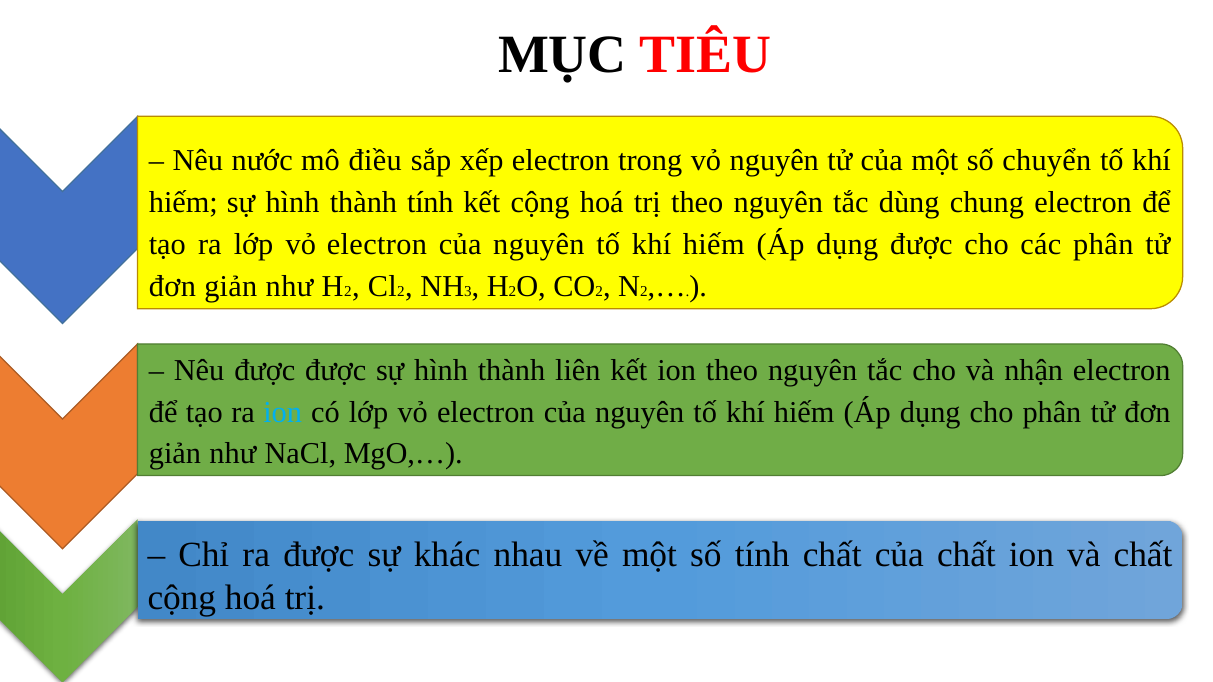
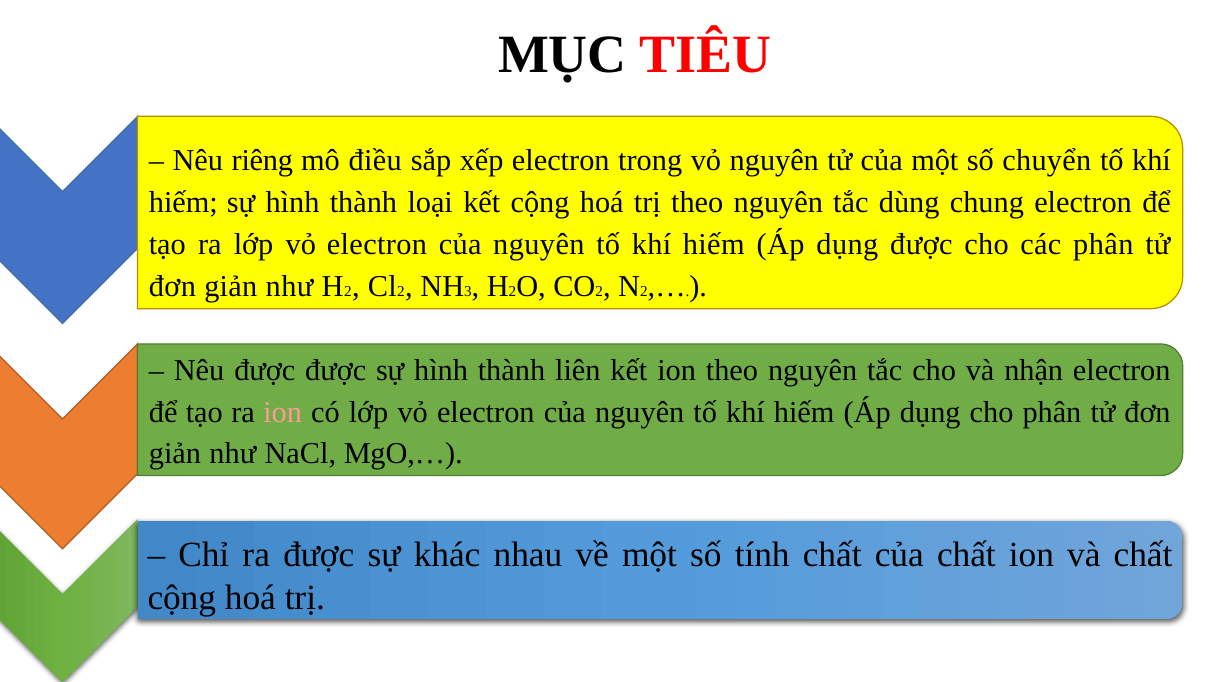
nước: nước -> riêng
thành tính: tính -> loại
ion at (283, 412) colour: light blue -> pink
